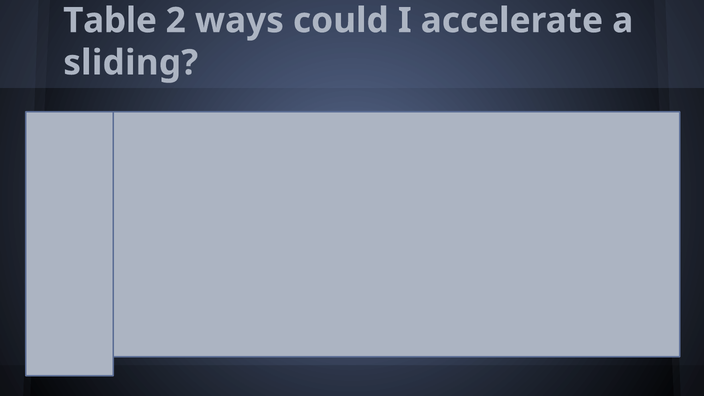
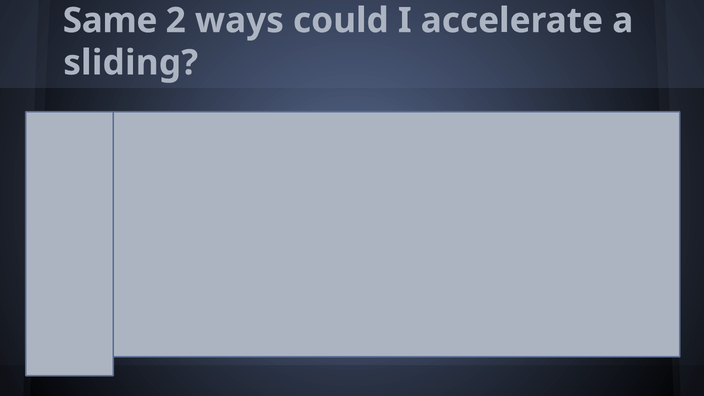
Table: Table -> Same
